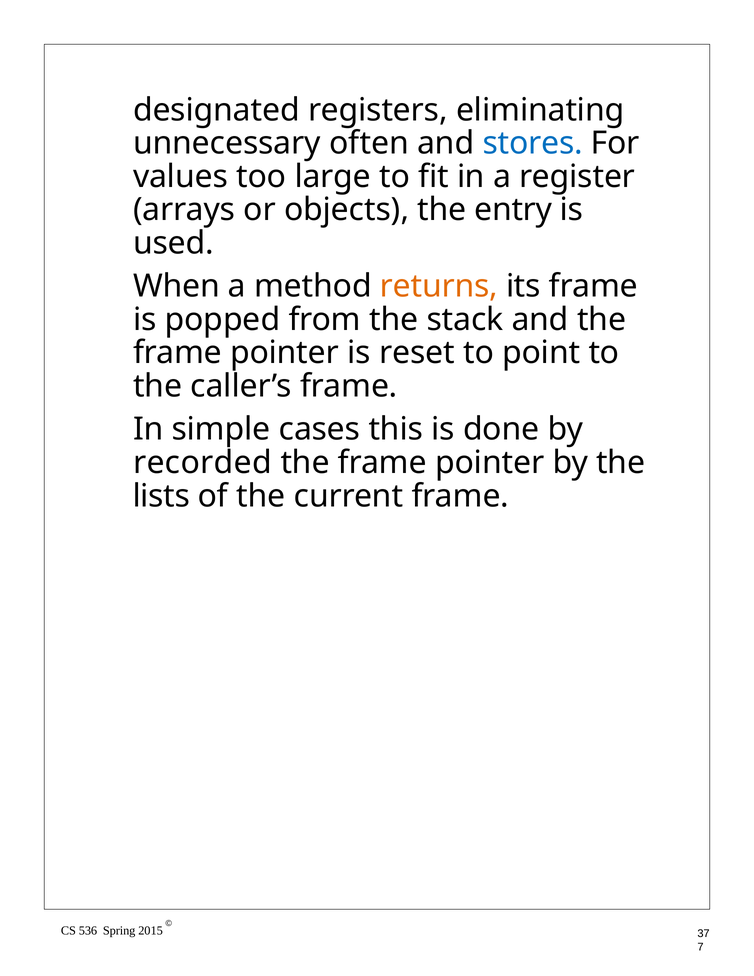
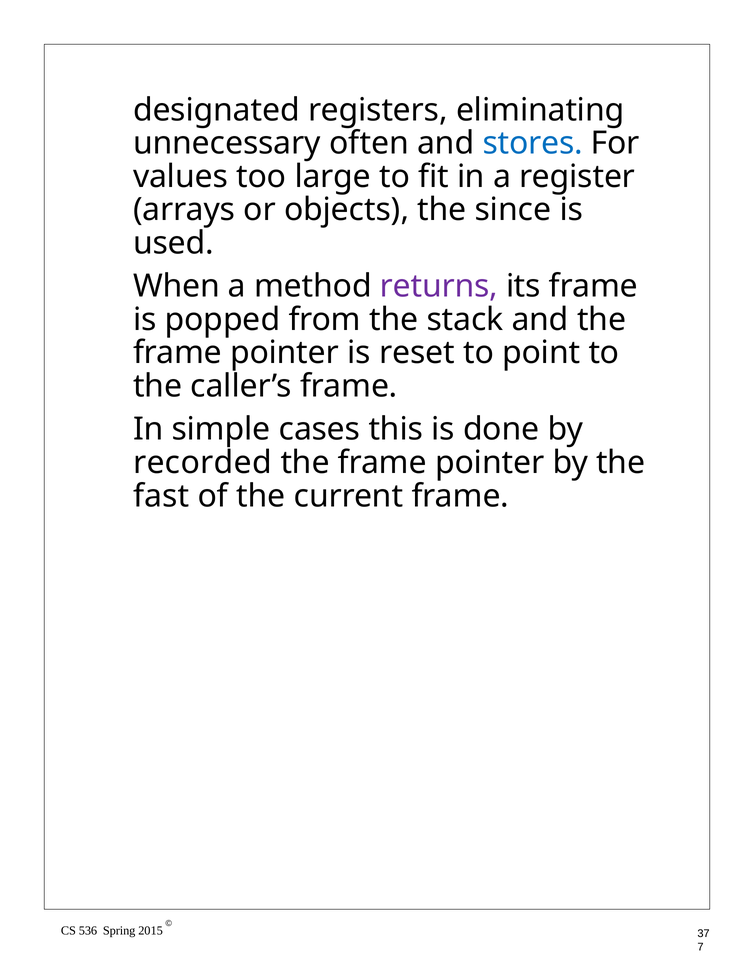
entry: entry -> since
returns colour: orange -> purple
lists: lists -> fast
